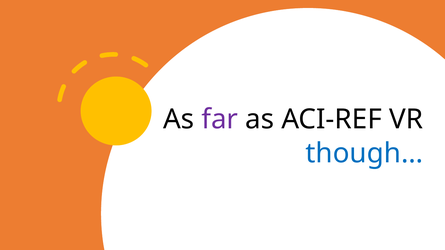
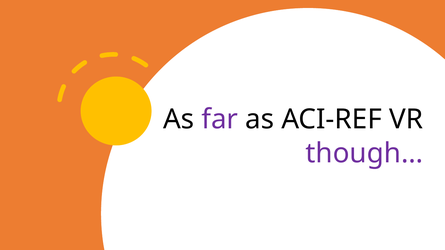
though… colour: blue -> purple
